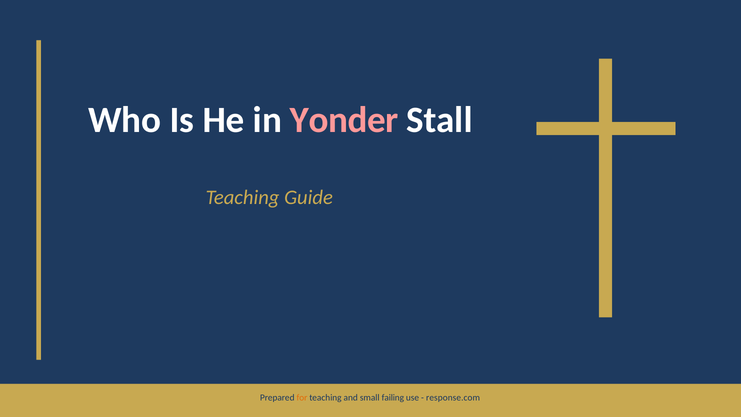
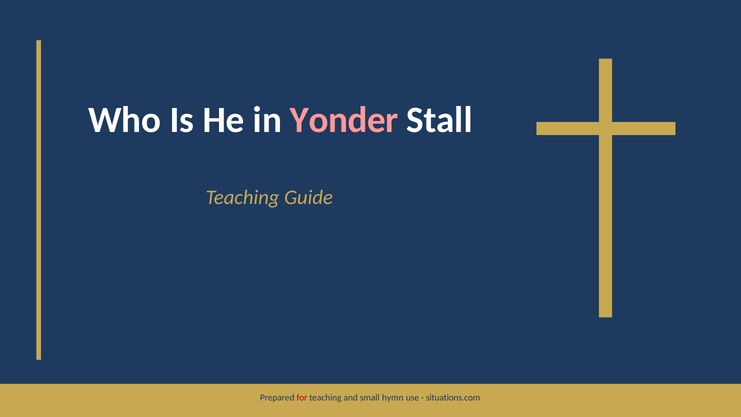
for colour: orange -> red
failing: failing -> hymn
response.com: response.com -> situations.com
